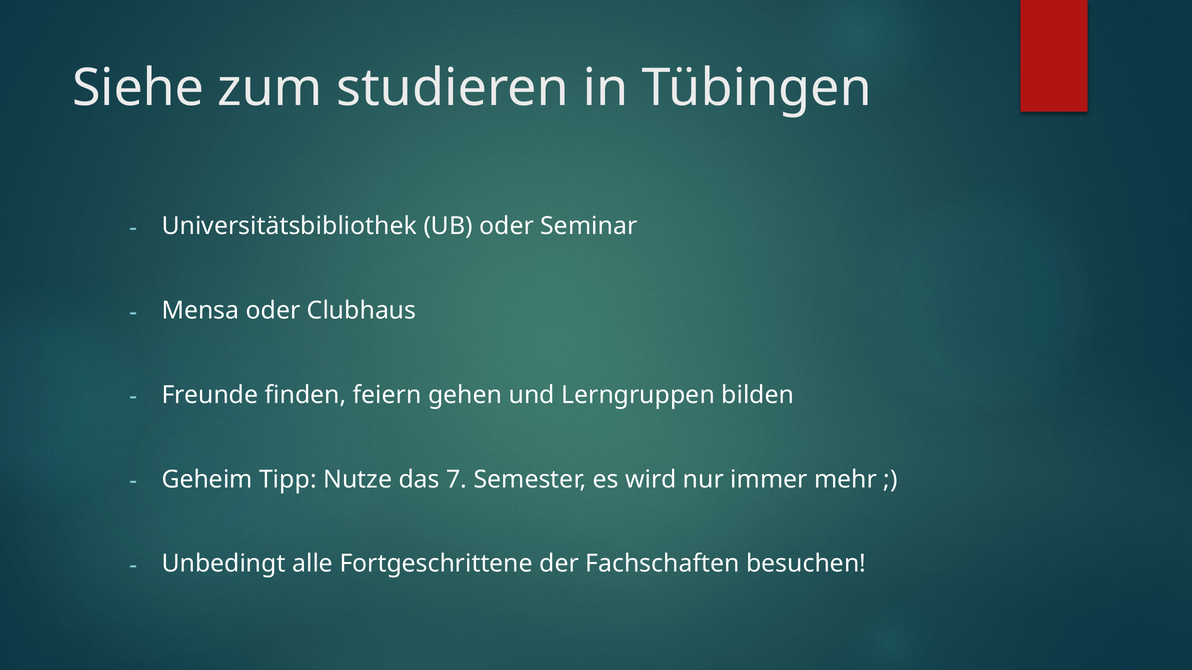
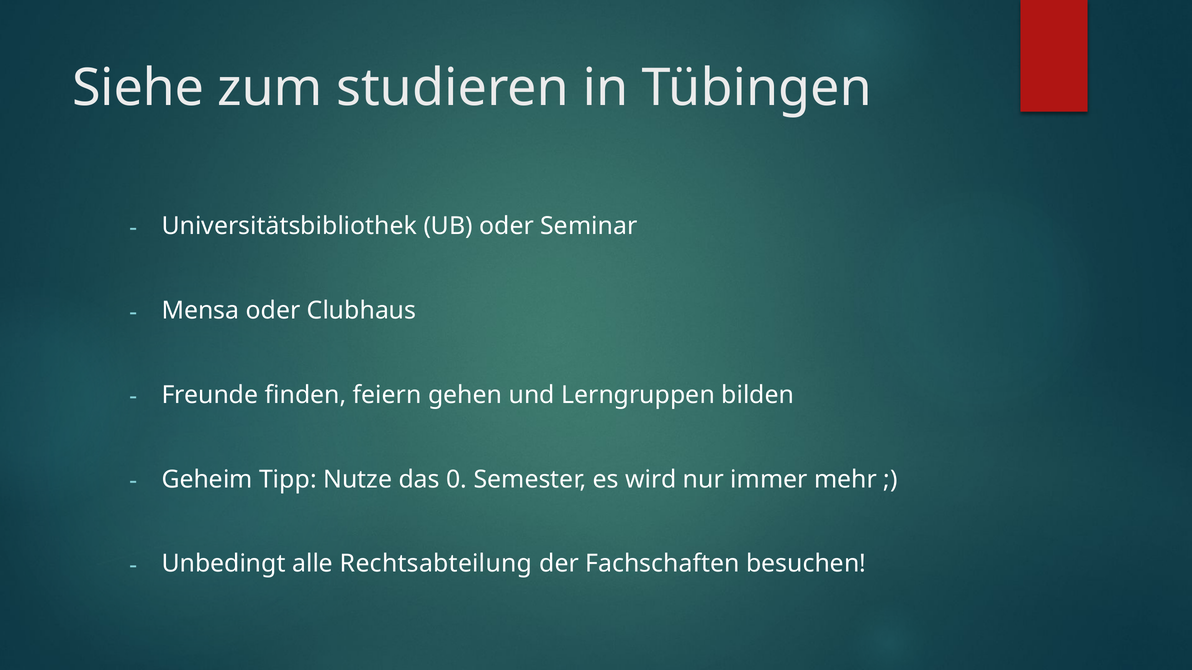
7: 7 -> 0
Fortgeschrittene: Fortgeschrittene -> Rechtsabteilung
